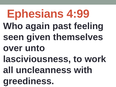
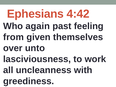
4:99: 4:99 -> 4:42
seen: seen -> from
